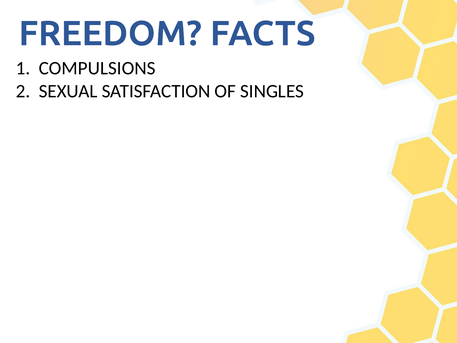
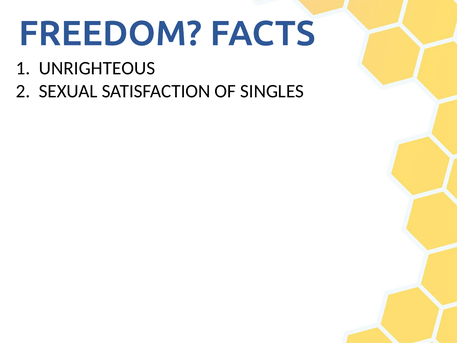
COMPULSIONS: COMPULSIONS -> UNRIGHTEOUS
